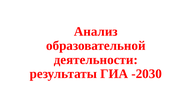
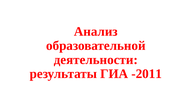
-2030: -2030 -> -2011
